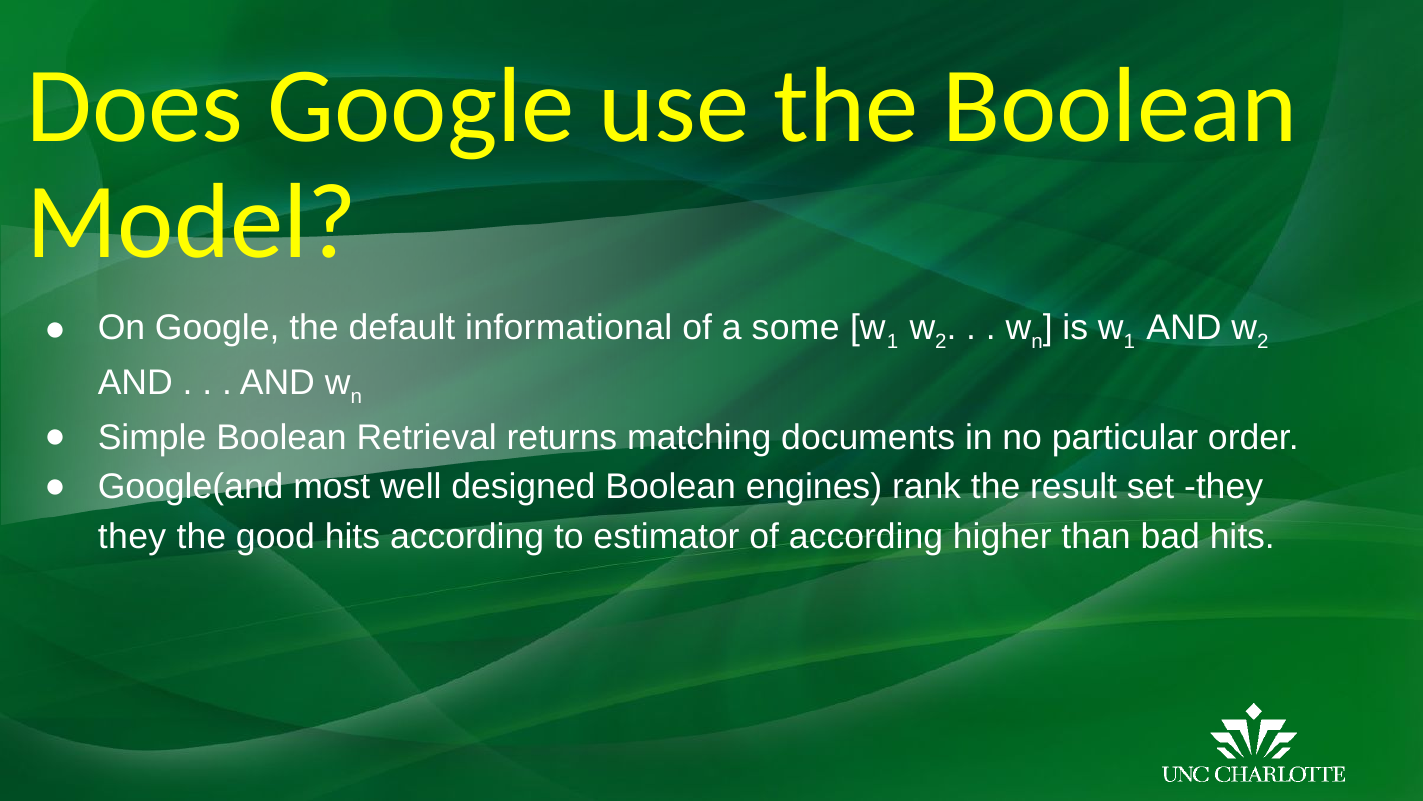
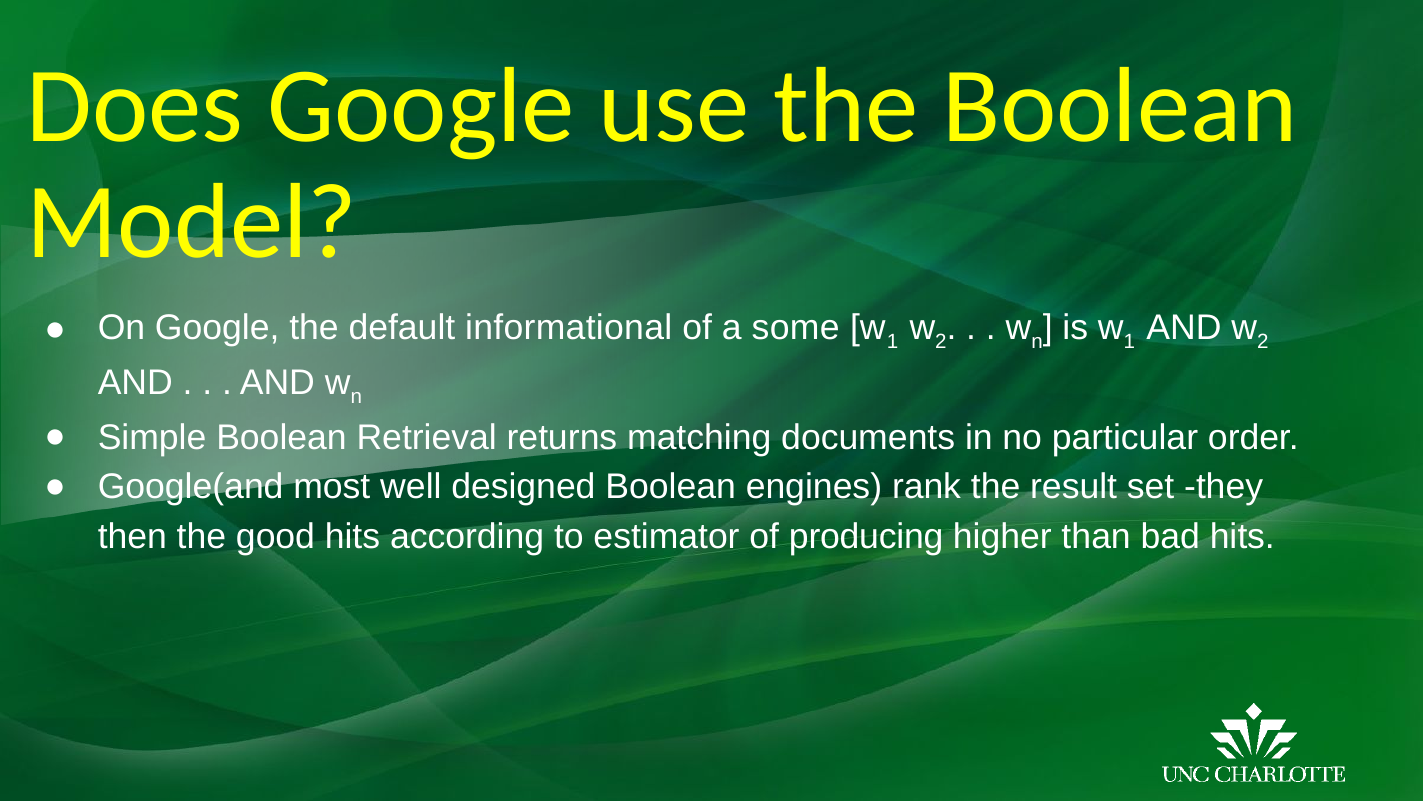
they at (132, 536): they -> then
of according: according -> producing
